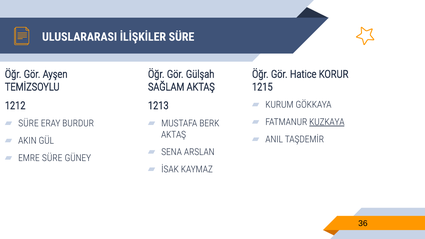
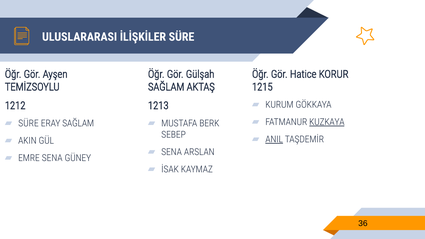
ERAY BURDUR: BURDUR -> SAĞLAM
AKTAŞ at (174, 135): AKTAŞ -> SEBEP
ANIL underline: none -> present
EMRE SÜRE: SÜRE -> SENA
